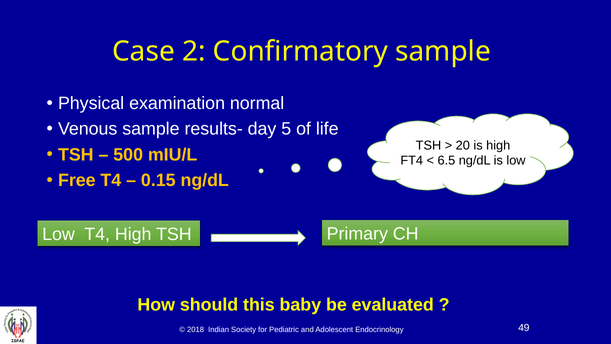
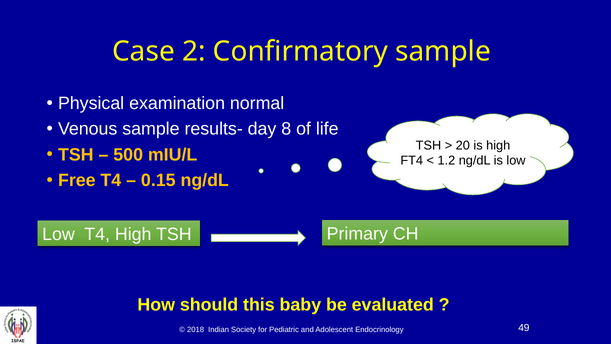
5: 5 -> 8
6.5: 6.5 -> 1.2
